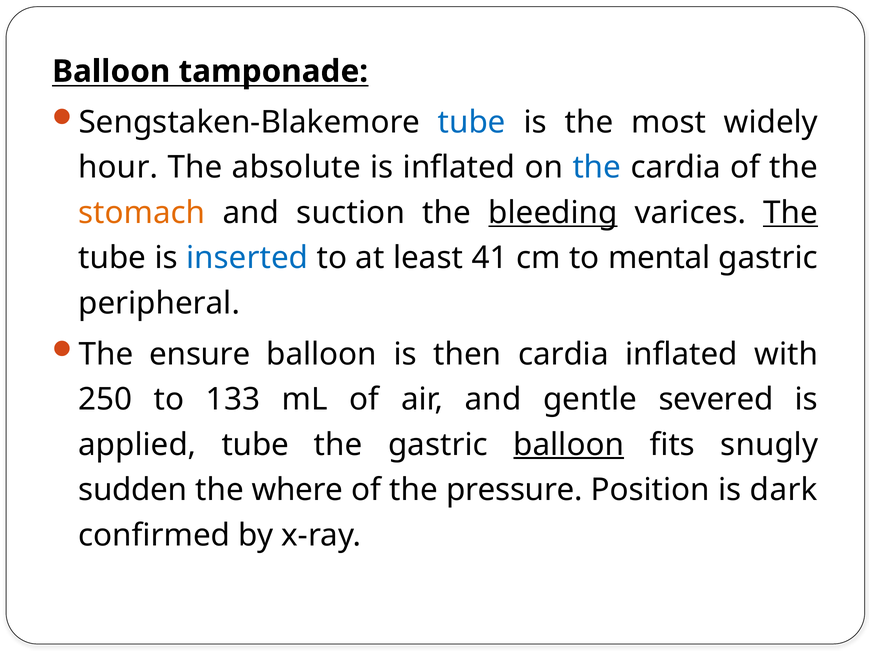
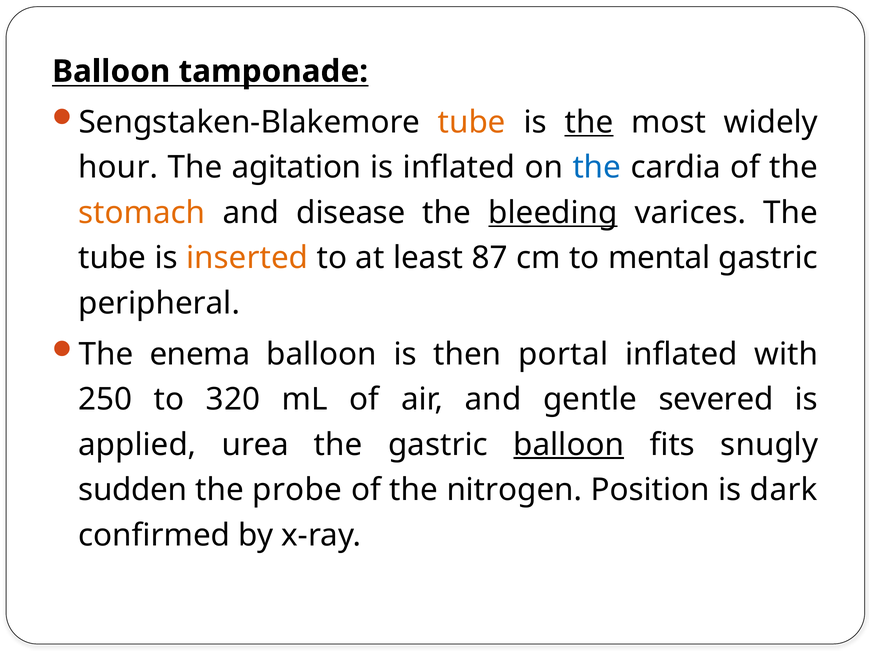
tube at (472, 122) colour: blue -> orange
the at (589, 122) underline: none -> present
absolute: absolute -> agitation
suction: suction -> disease
The at (791, 213) underline: present -> none
inserted colour: blue -> orange
41: 41 -> 87
ensure: ensure -> enema
then cardia: cardia -> portal
133: 133 -> 320
applied tube: tube -> urea
where: where -> probe
pressure: pressure -> nitrogen
